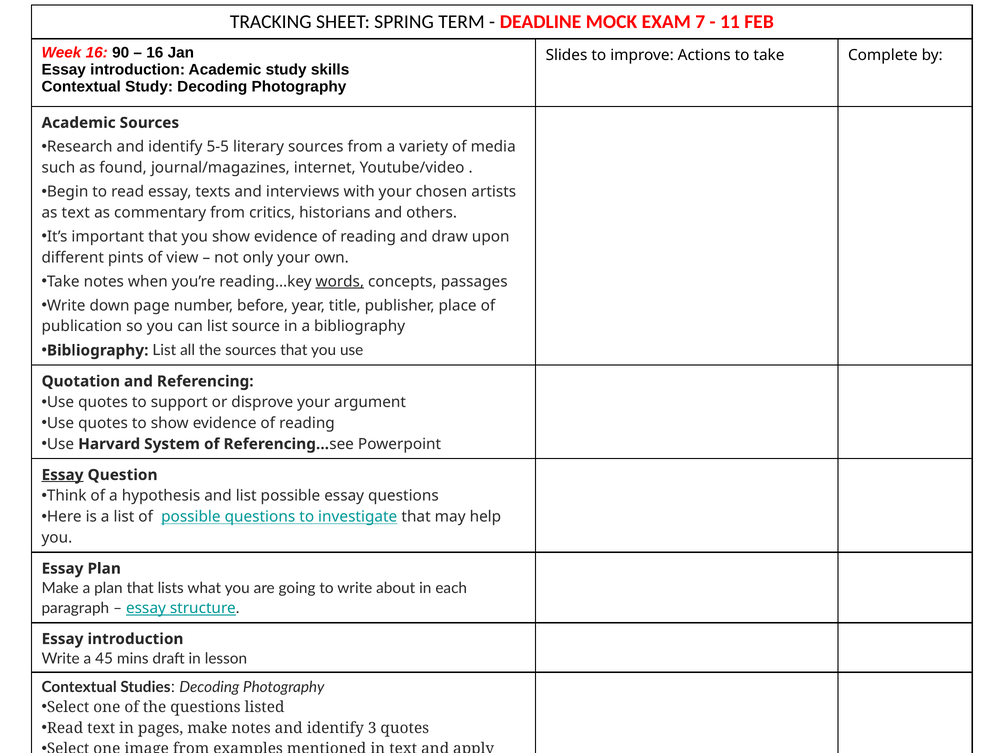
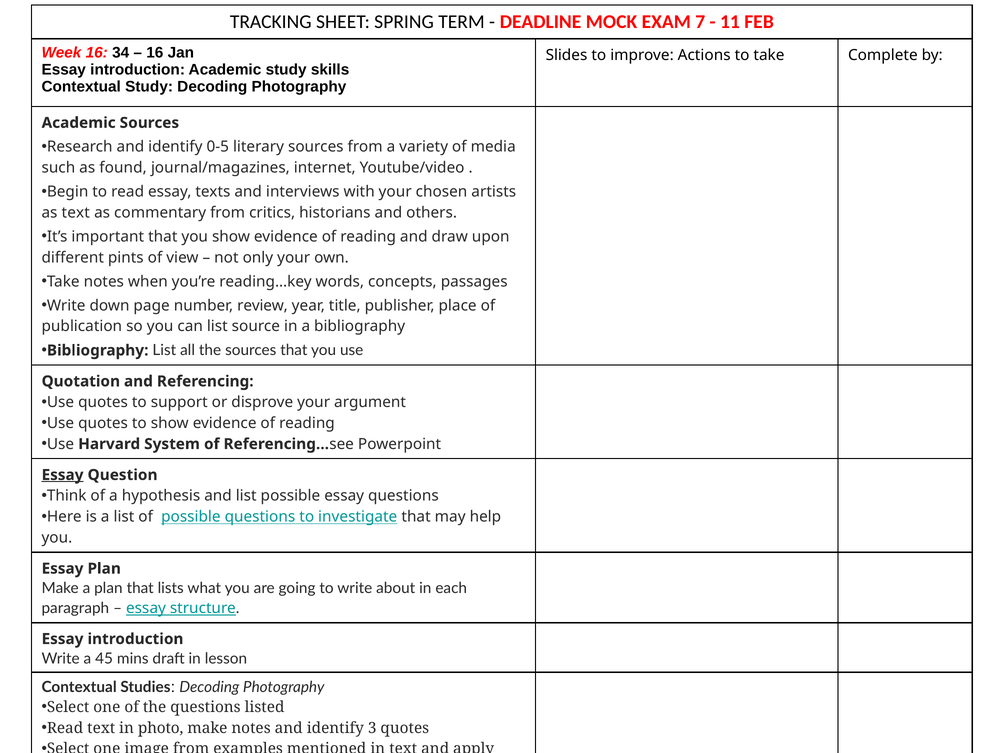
90: 90 -> 34
5-5: 5-5 -> 0-5
words underline: present -> none
before: before -> review
pages: pages -> photo
